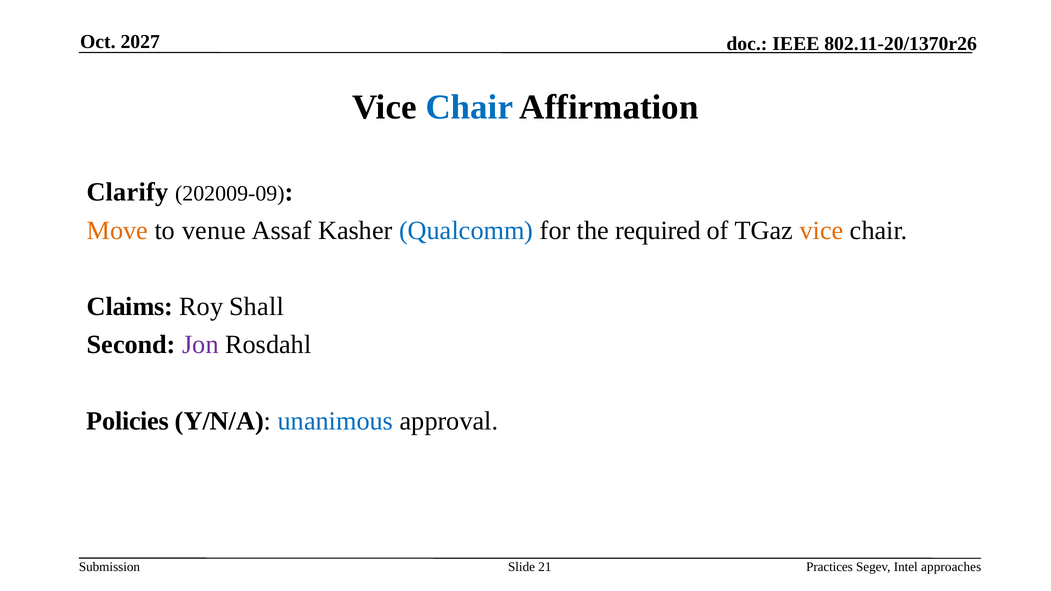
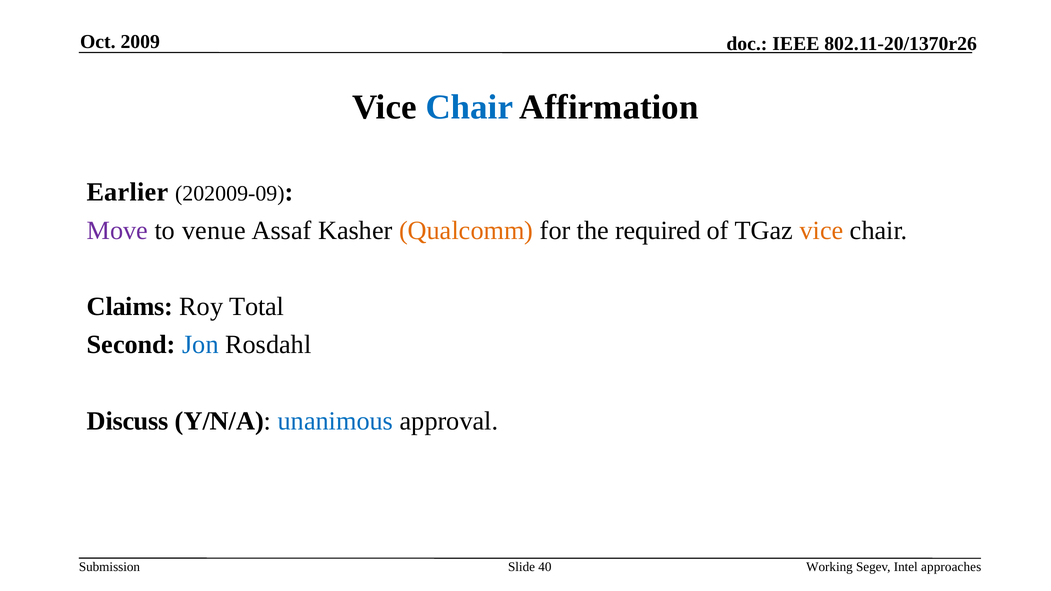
2027: 2027 -> 2009
Clarify: Clarify -> Earlier
Move colour: orange -> purple
Qualcomm colour: blue -> orange
Shall: Shall -> Total
Jon colour: purple -> blue
Policies: Policies -> Discuss
21: 21 -> 40
Practices: Practices -> Working
